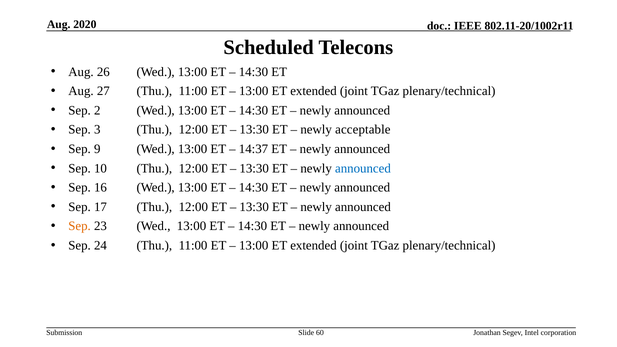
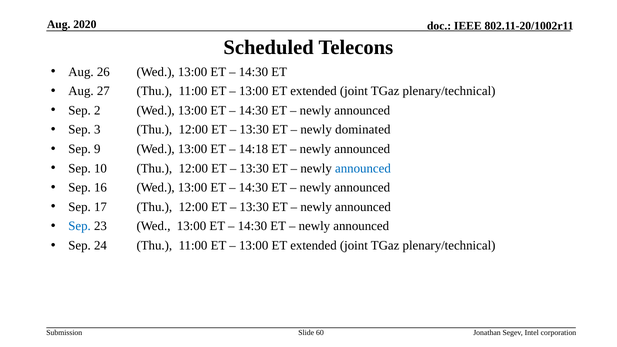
acceptable: acceptable -> dominated
14:37: 14:37 -> 14:18
Sep at (80, 226) colour: orange -> blue
